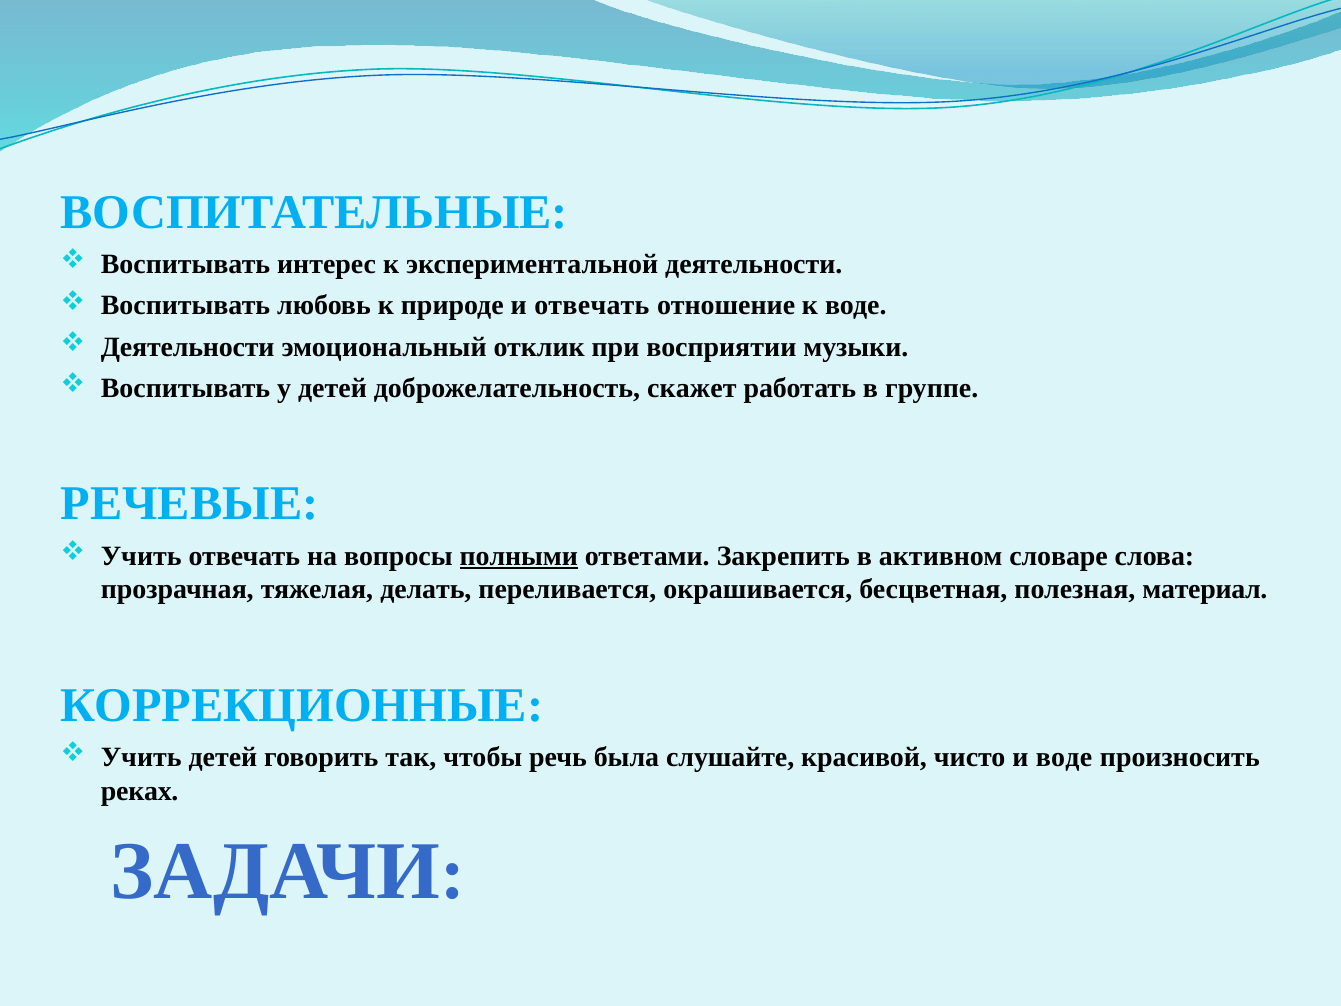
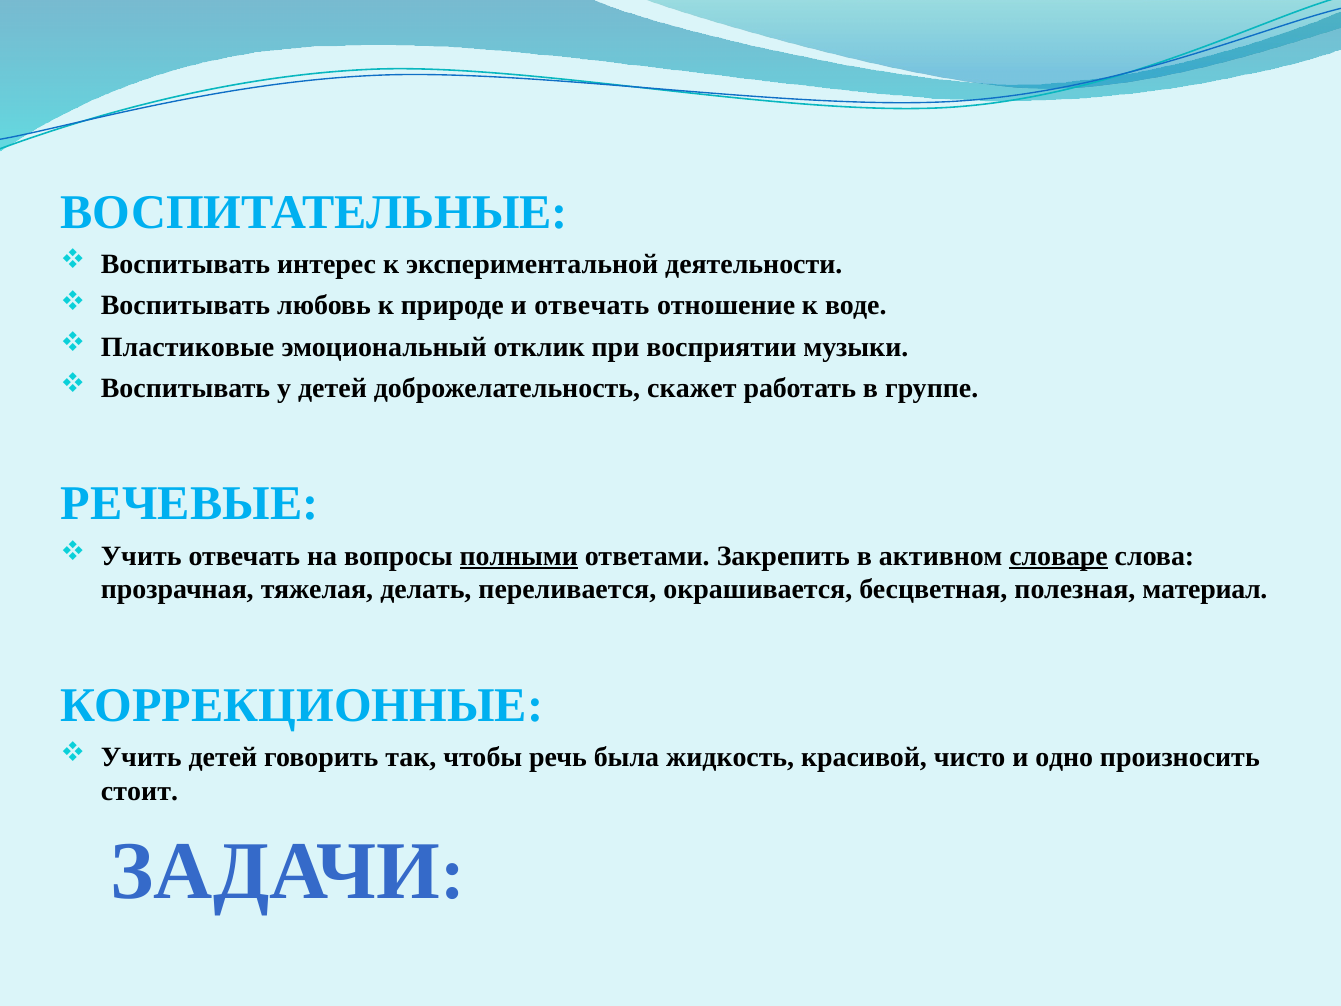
Деятельности at (188, 347): Деятельности -> Пластиковые
словаре underline: none -> present
слушайте: слушайте -> жидкость
и воде: воде -> одно
реках: реках -> стоит
